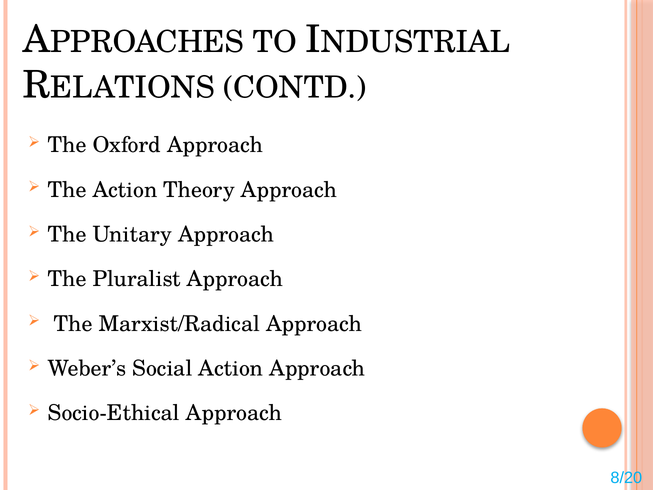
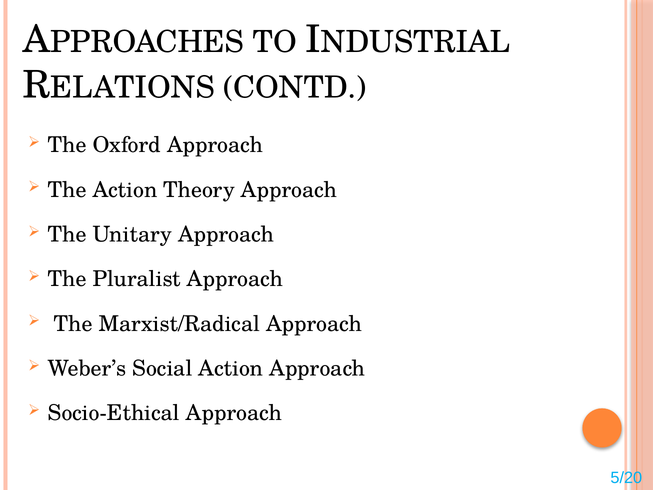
8/20: 8/20 -> 5/20
